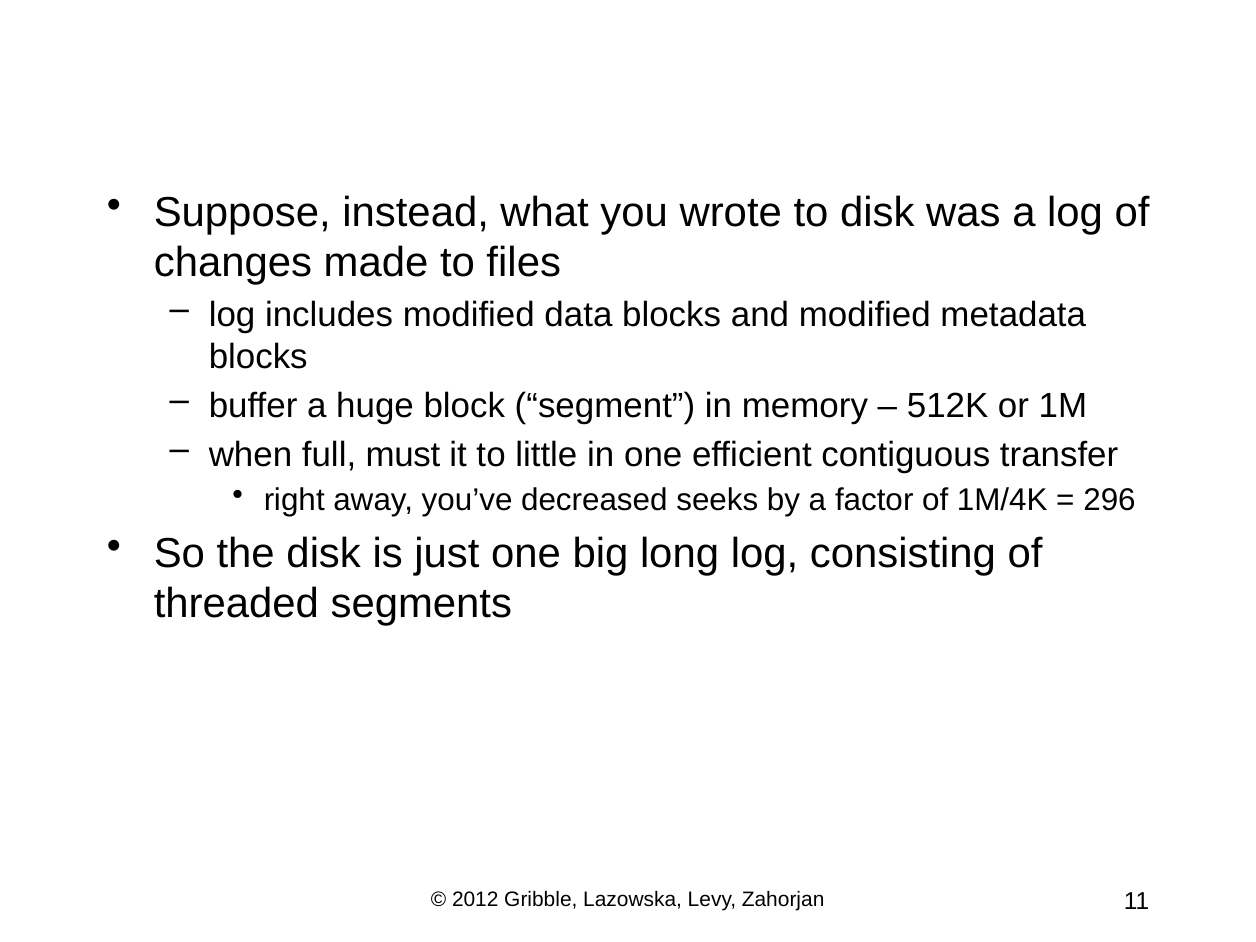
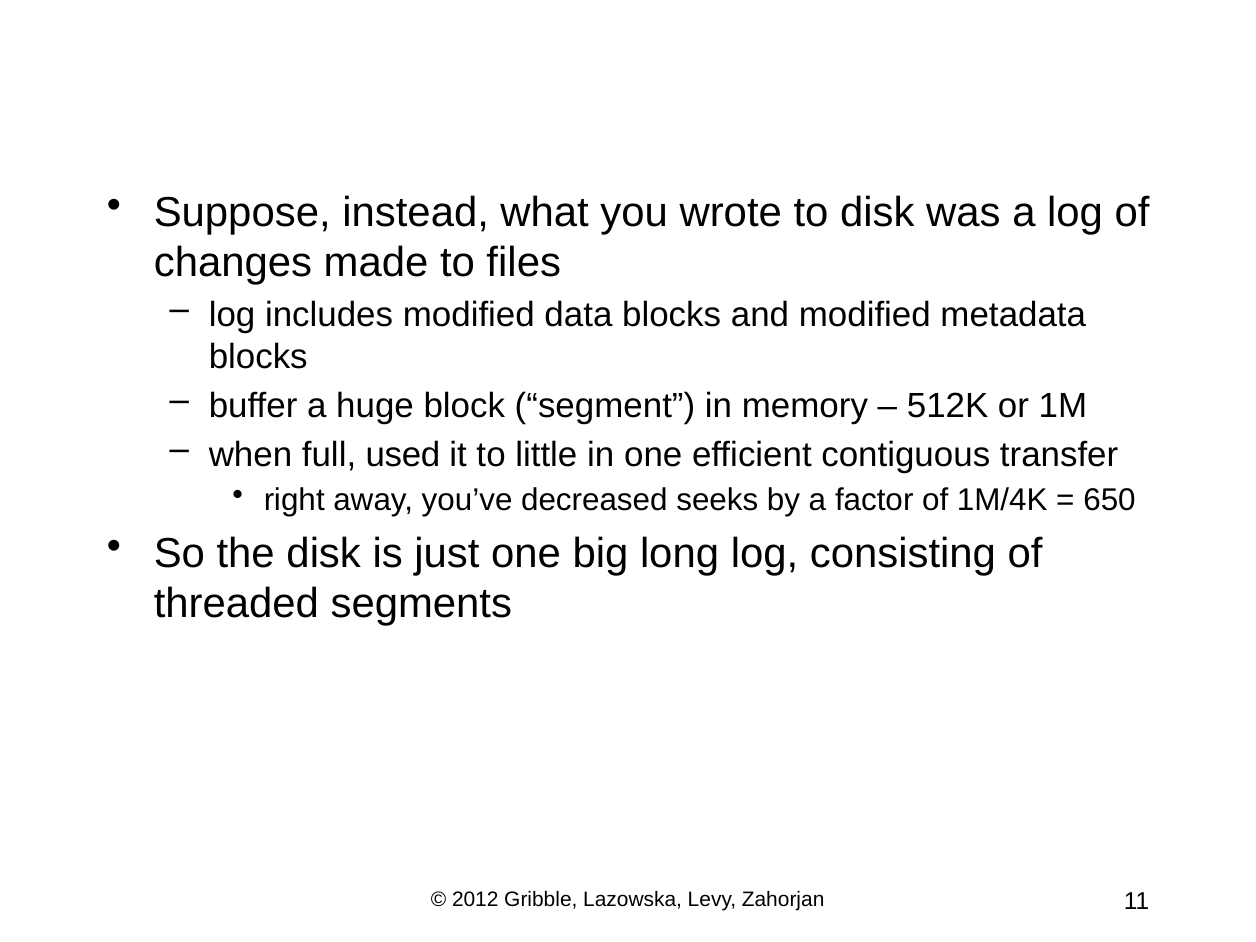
must: must -> used
296: 296 -> 650
